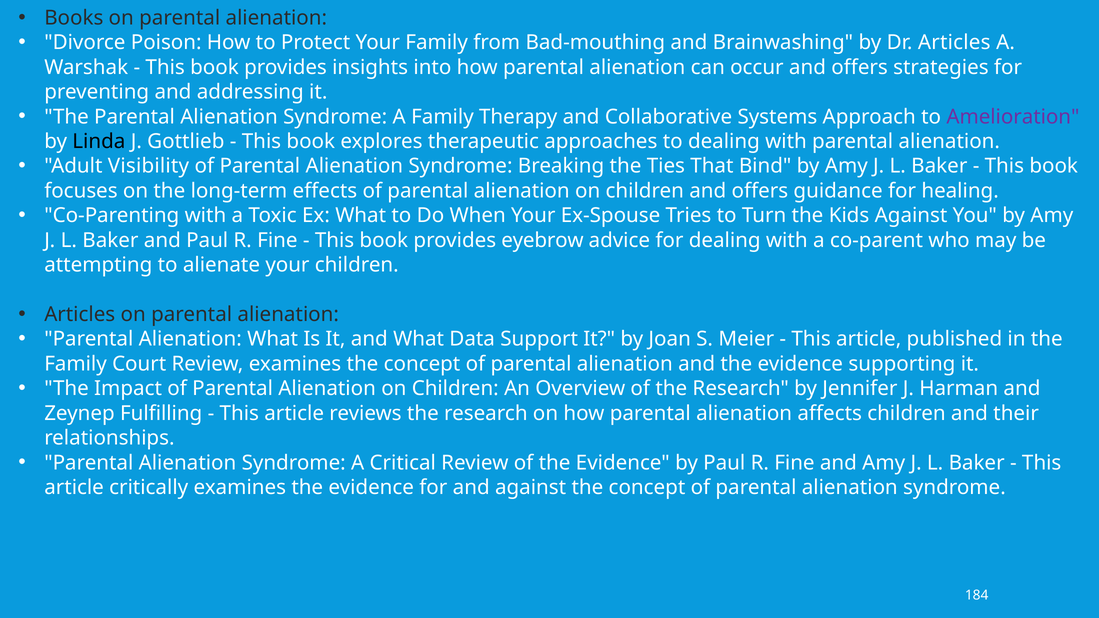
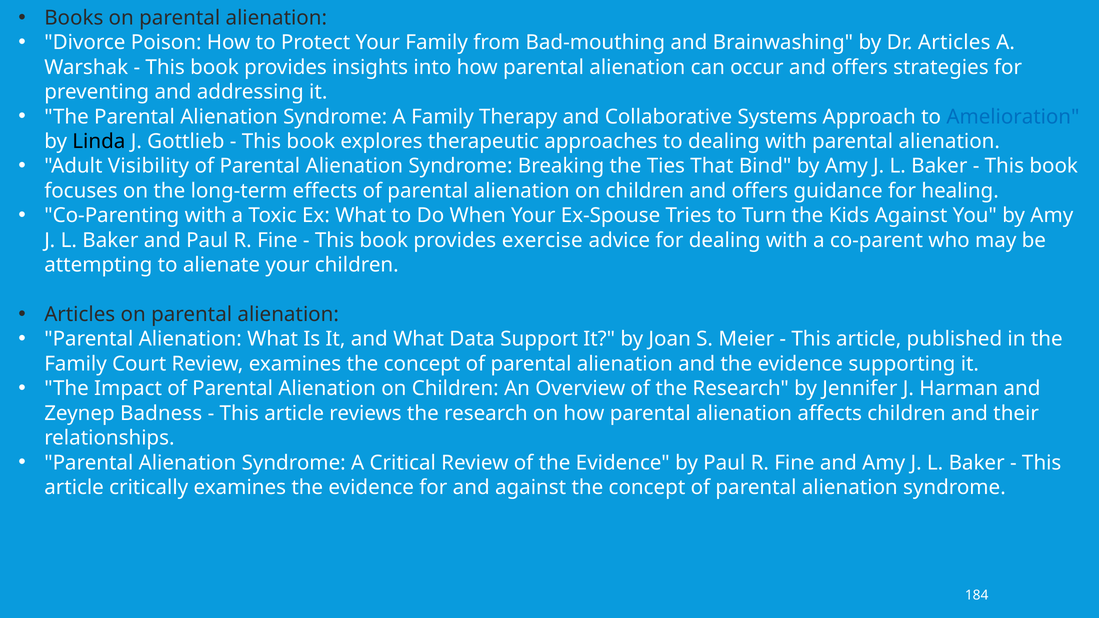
Amelioration colour: purple -> blue
eyebrow: eyebrow -> exercise
Fulfilling: Fulfilling -> Badness
